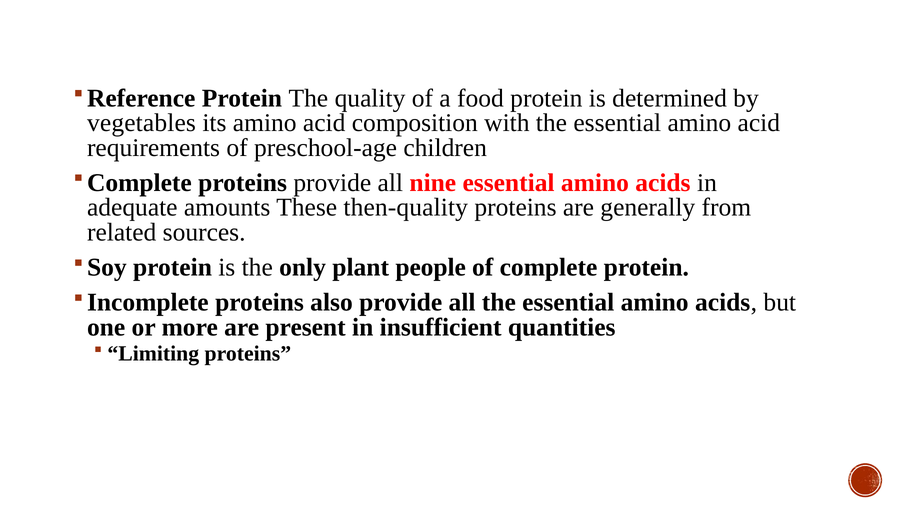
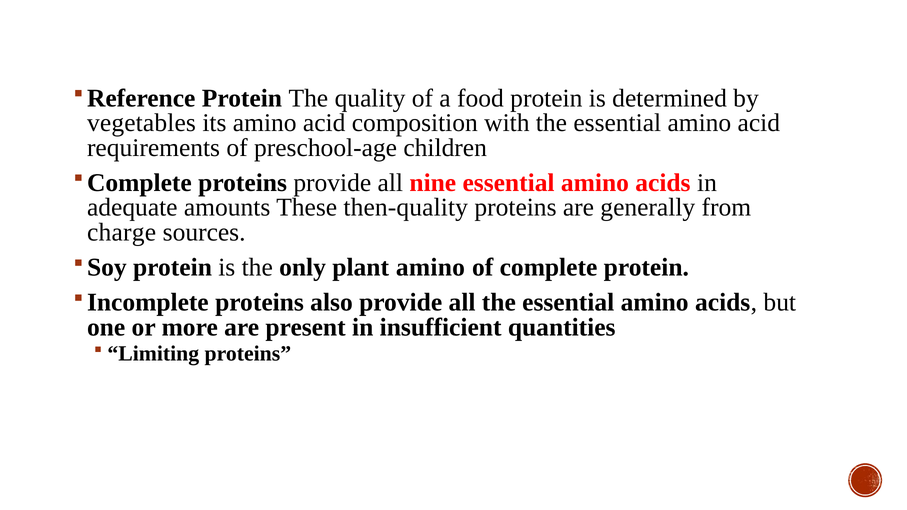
related: related -> charge
plant people: people -> amino
